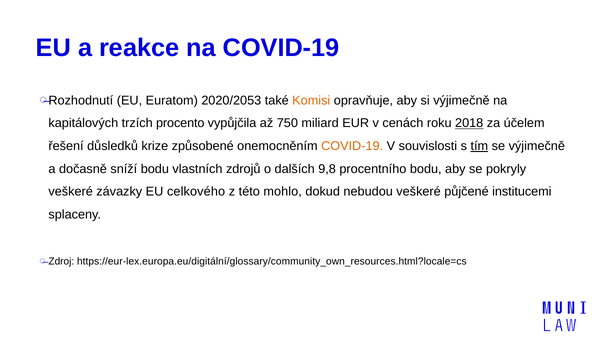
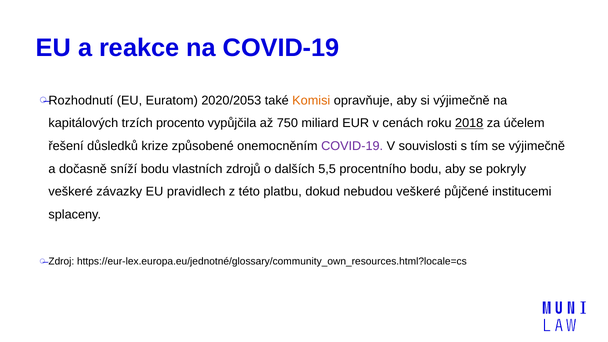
COVID-19 at (352, 146) colour: orange -> purple
tím underline: present -> none
9,8: 9,8 -> 5,5
celkového: celkového -> pravidlech
mohlo: mohlo -> platbu
https://eur-lex.europa.eu/digitální/glossary/community_own_resources.html?locale=cs: https://eur-lex.europa.eu/digitální/glossary/community_own_resources.html?locale=cs -> https://eur-lex.europa.eu/jednotné/glossary/community_own_resources.html?locale=cs
